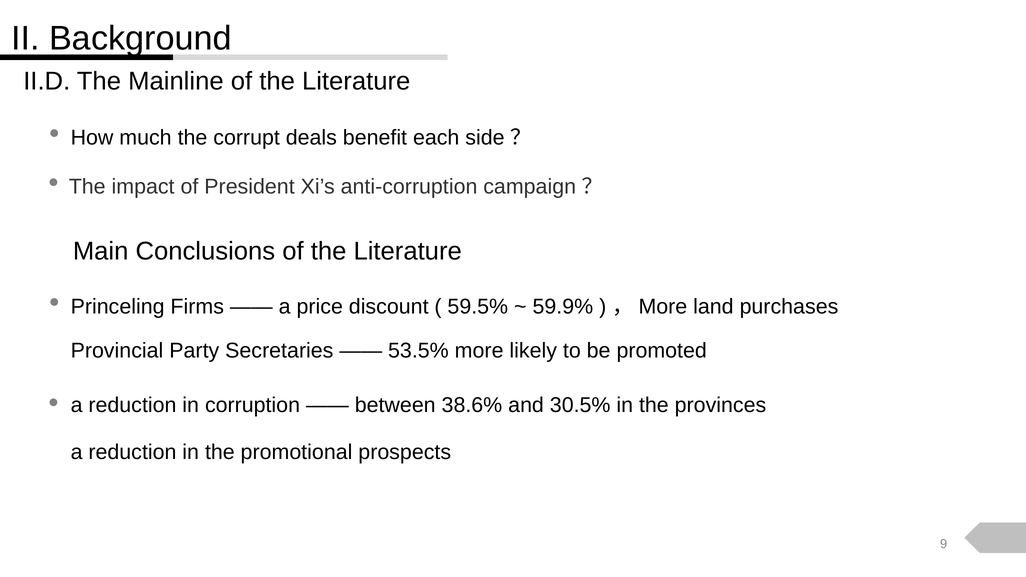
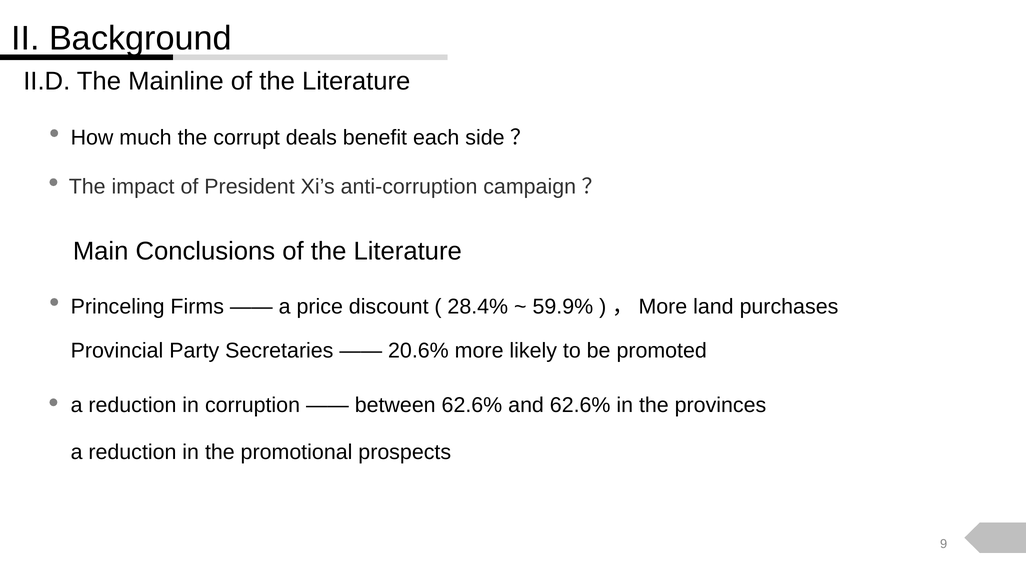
59.5%: 59.5% -> 28.4%
53.5%: 53.5% -> 20.6%
between 38.6%: 38.6% -> 62.6%
and 30.5%: 30.5% -> 62.6%
